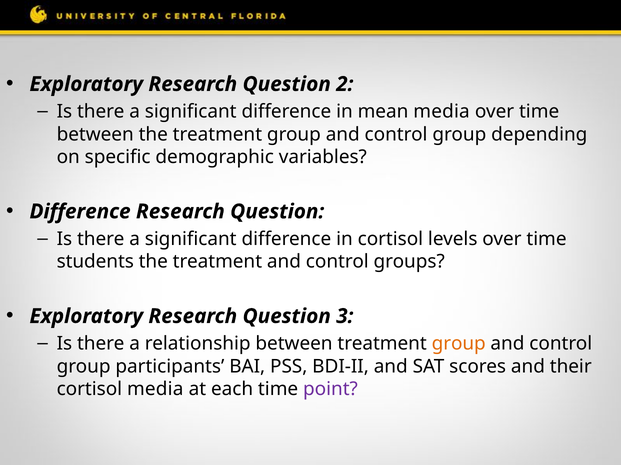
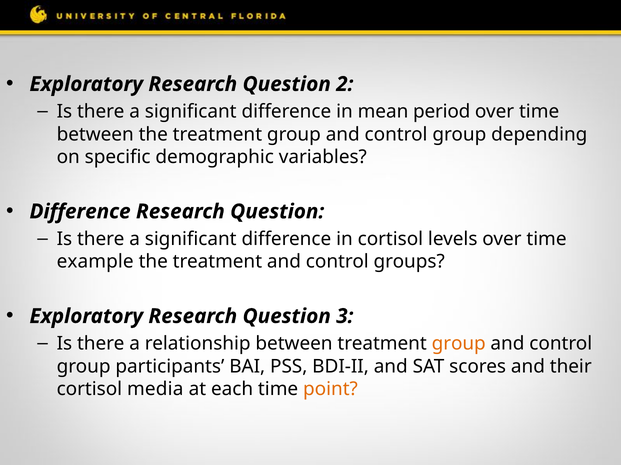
mean media: media -> period
students: students -> example
point colour: purple -> orange
